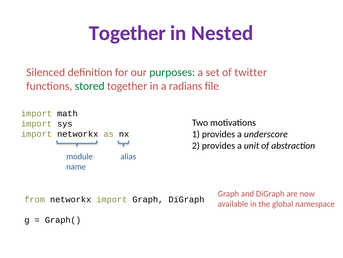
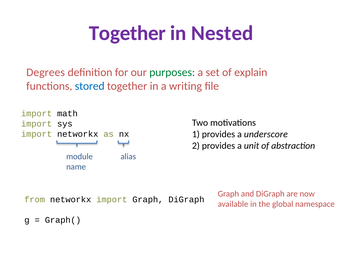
Silenced: Silenced -> Degrees
twitter: twitter -> explain
stored colour: green -> blue
radians: radians -> writing
